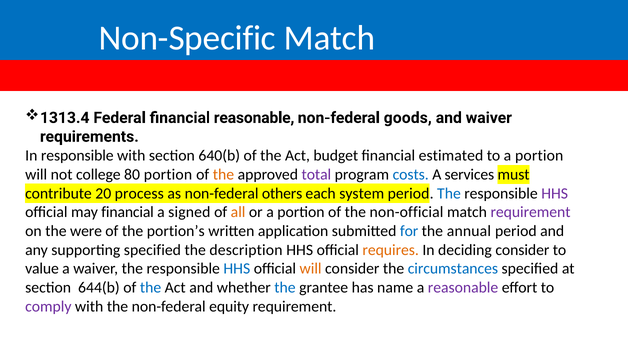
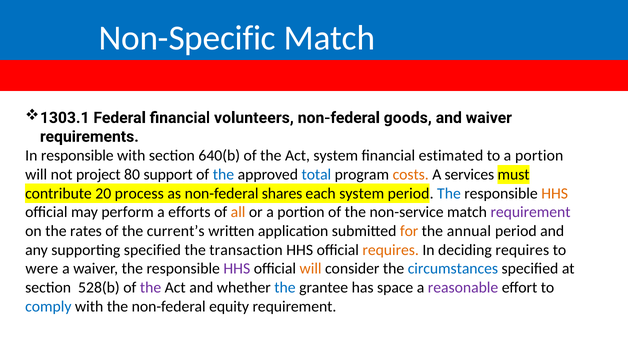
1313.4: 1313.4 -> 1303.1
financial reasonable: reasonable -> volunteers
Act budget: budget -> system
college: college -> project
80 portion: portion -> support
the at (223, 175) colour: orange -> blue
total colour: purple -> blue
costs colour: blue -> orange
others: others -> shares
HHS at (555, 194) colour: purple -> orange
may financial: financial -> perform
signed: signed -> efforts
non-official: non-official -> non-service
were: were -> rates
portion’s: portion’s -> current’s
for colour: blue -> orange
description: description -> transaction
deciding consider: consider -> requires
value: value -> were
HHS at (237, 269) colour: blue -> purple
644(b: 644(b -> 528(b
the at (151, 288) colour: blue -> purple
name: name -> space
comply colour: purple -> blue
